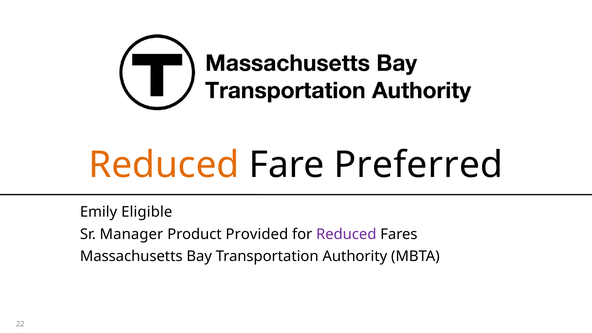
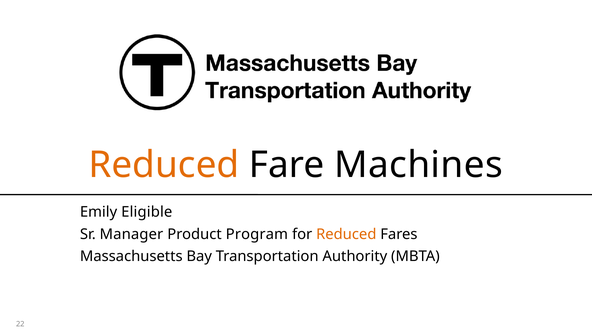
Preferred: Preferred -> Machines
Provided: Provided -> Program
Reduced at (346, 234) colour: purple -> orange
